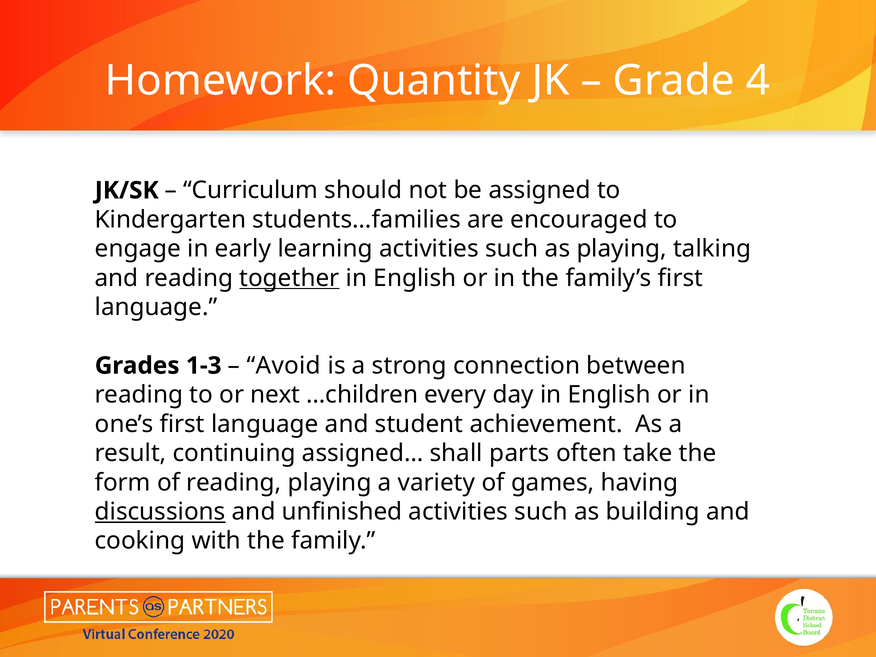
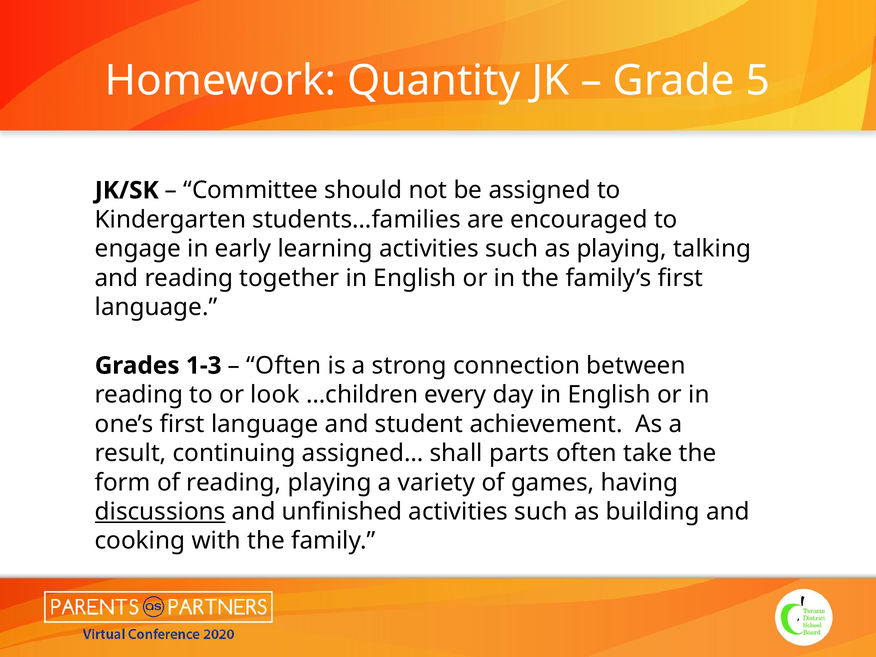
4: 4 -> 5
Curriculum: Curriculum -> Committee
together underline: present -> none
Avoid at (284, 366): Avoid -> Often
next: next -> look
